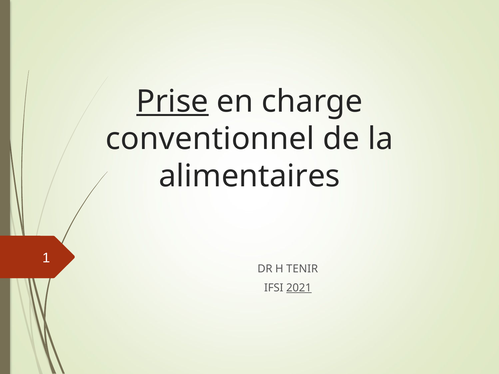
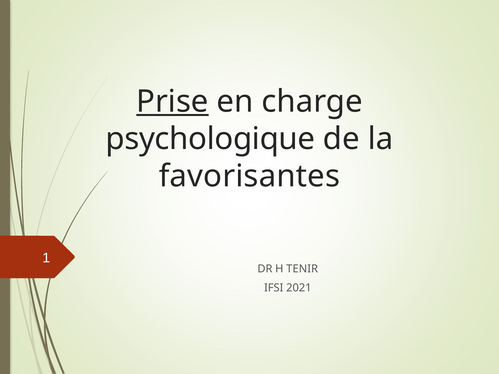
conventionnel: conventionnel -> psychologique
alimentaires: alimentaires -> favorisantes
2021 underline: present -> none
